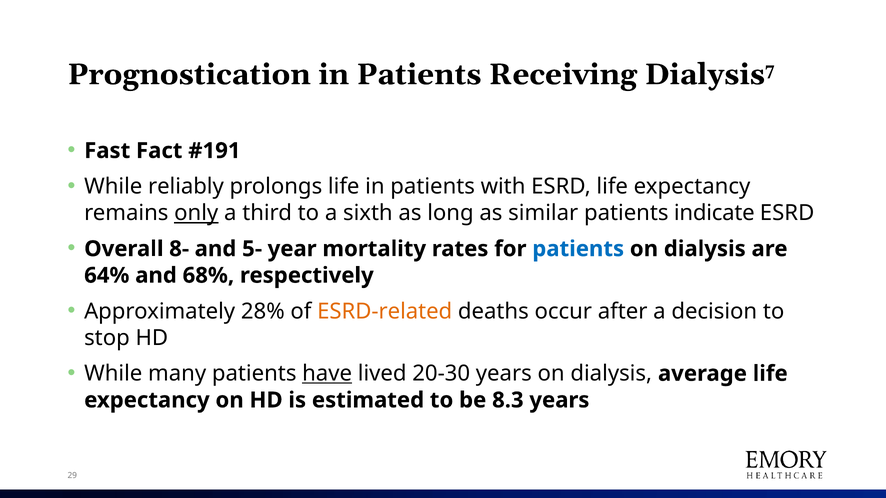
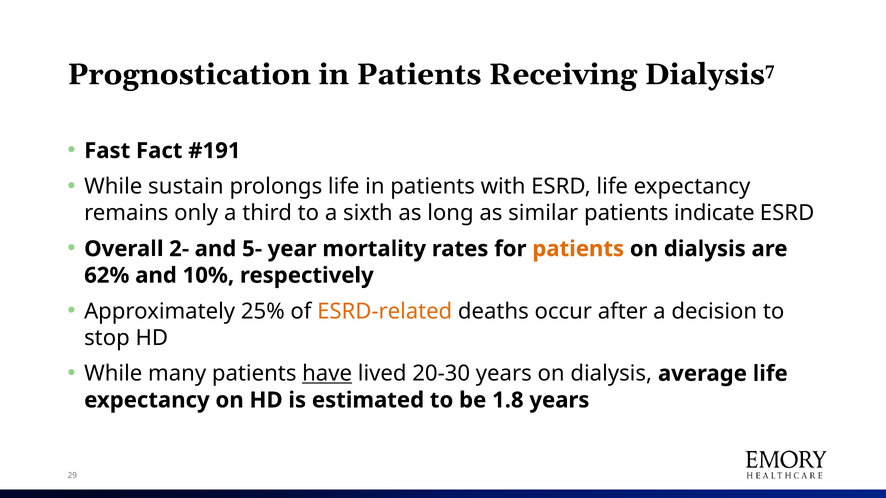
reliably: reliably -> sustain
only underline: present -> none
8-: 8- -> 2-
patients at (578, 249) colour: blue -> orange
64%: 64% -> 62%
68%: 68% -> 10%
28%: 28% -> 25%
8.3: 8.3 -> 1.8
